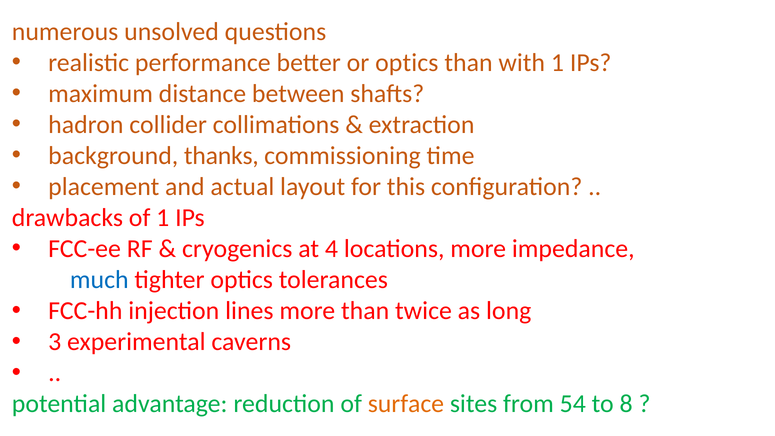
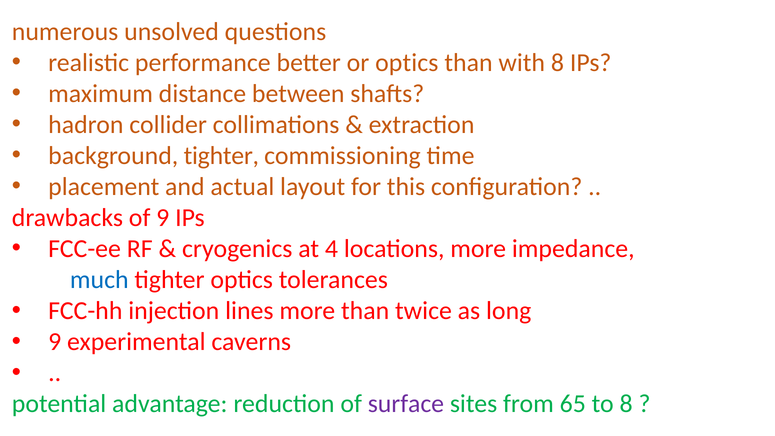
with 1: 1 -> 8
background thanks: thanks -> tighter
of 1: 1 -> 9
3 at (55, 342): 3 -> 9
surface colour: orange -> purple
54: 54 -> 65
